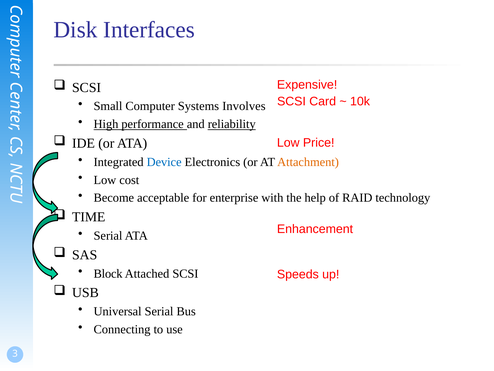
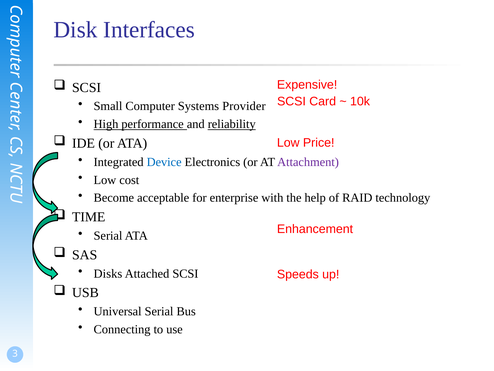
Involves: Involves -> Provider
Attachment colour: orange -> purple
Block: Block -> Disks
